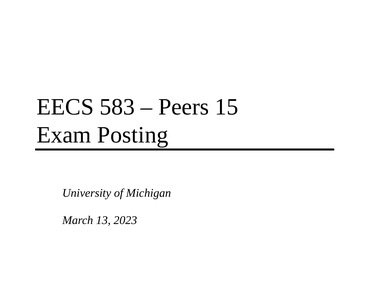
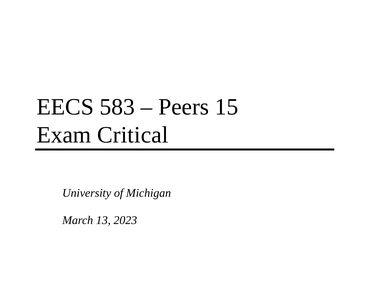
Posting: Posting -> Critical
